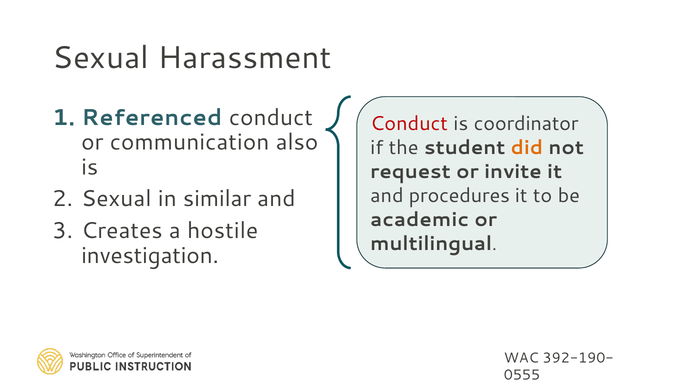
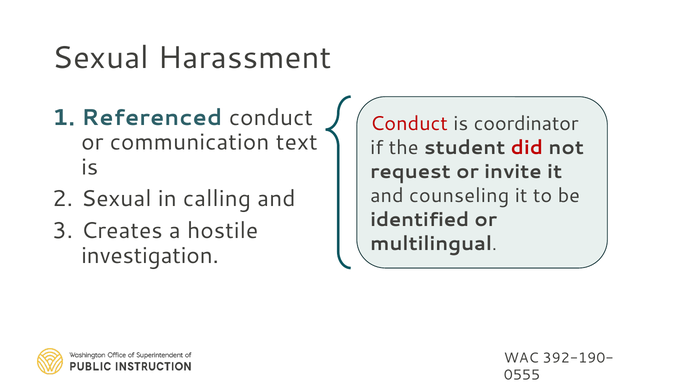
also: also -> text
did colour: orange -> red
procedures: procedures -> counseling
similar: similar -> calling
academic: academic -> identified
